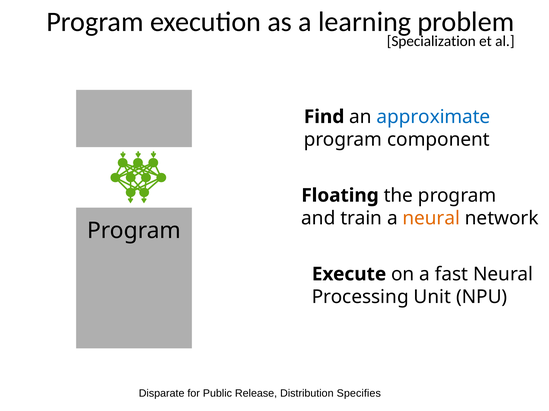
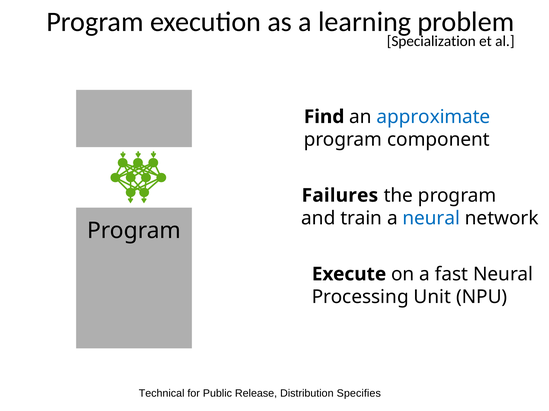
Floating: Floating -> Failures
neural at (431, 219) colour: orange -> blue
Disparate: Disparate -> Technical
